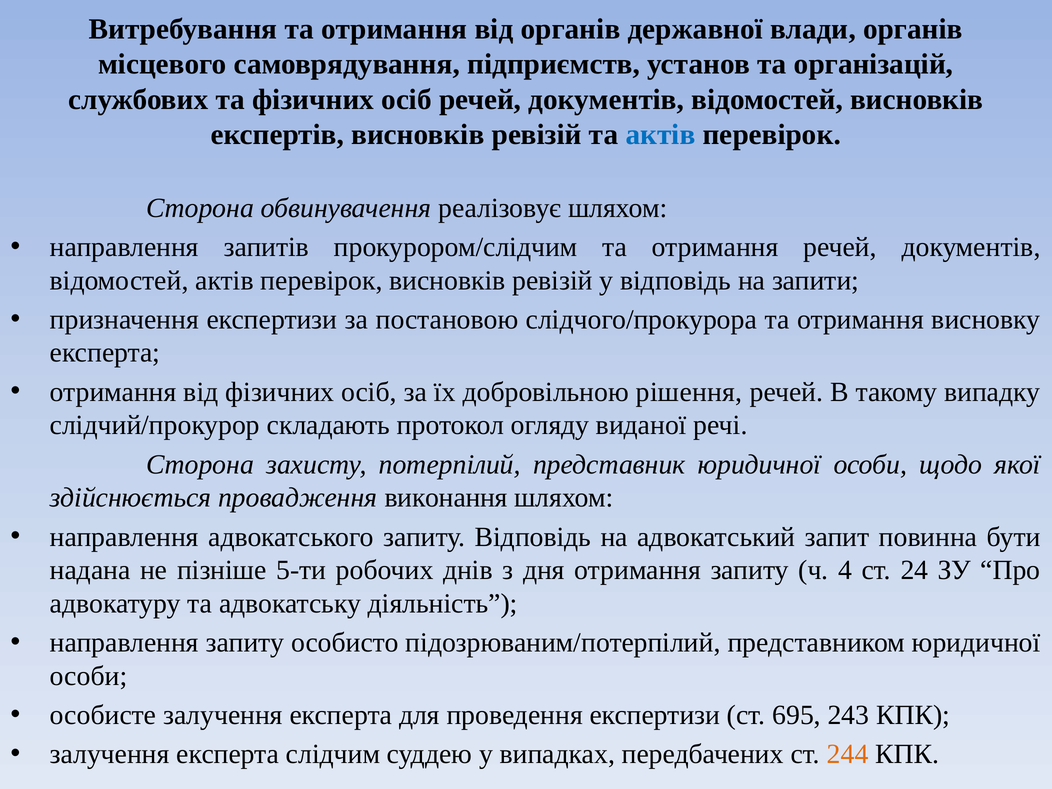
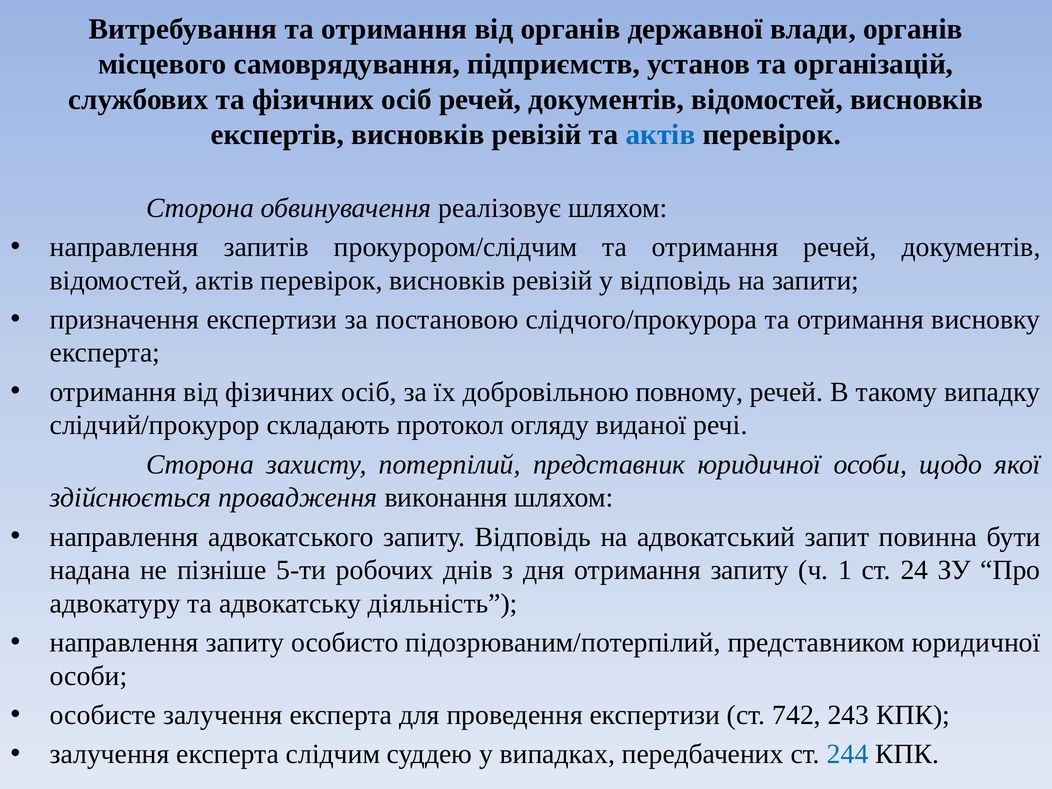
рішення: рішення -> повному
4: 4 -> 1
695: 695 -> 742
244 colour: orange -> blue
